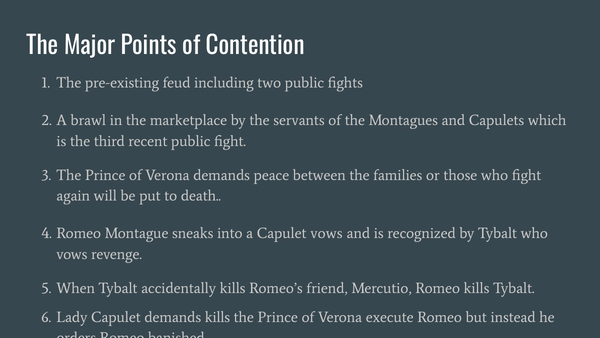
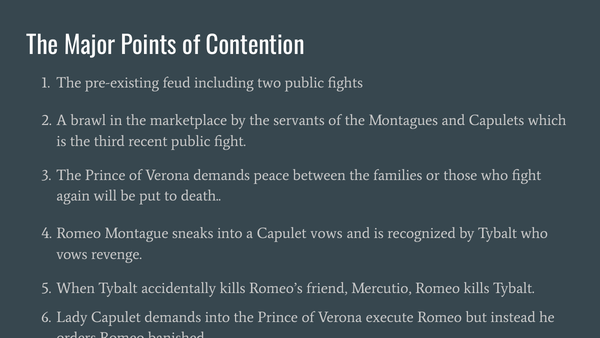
demands kills: kills -> into
